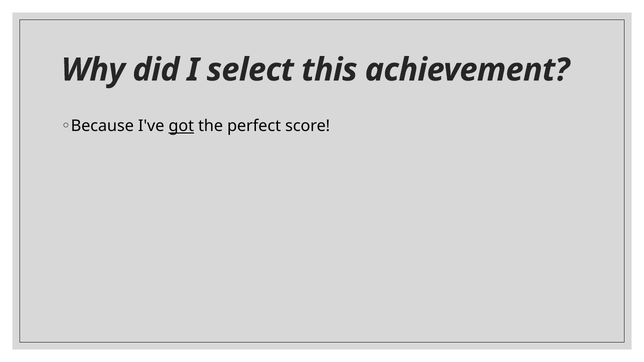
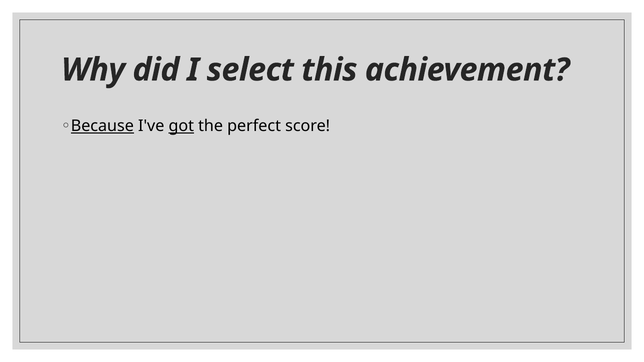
Because underline: none -> present
